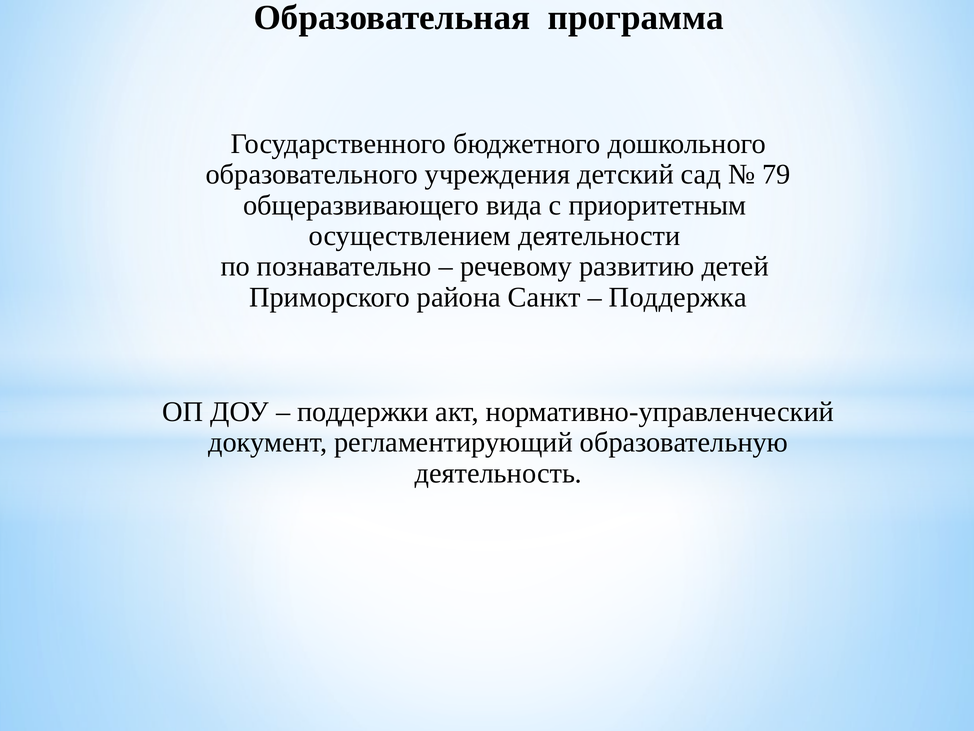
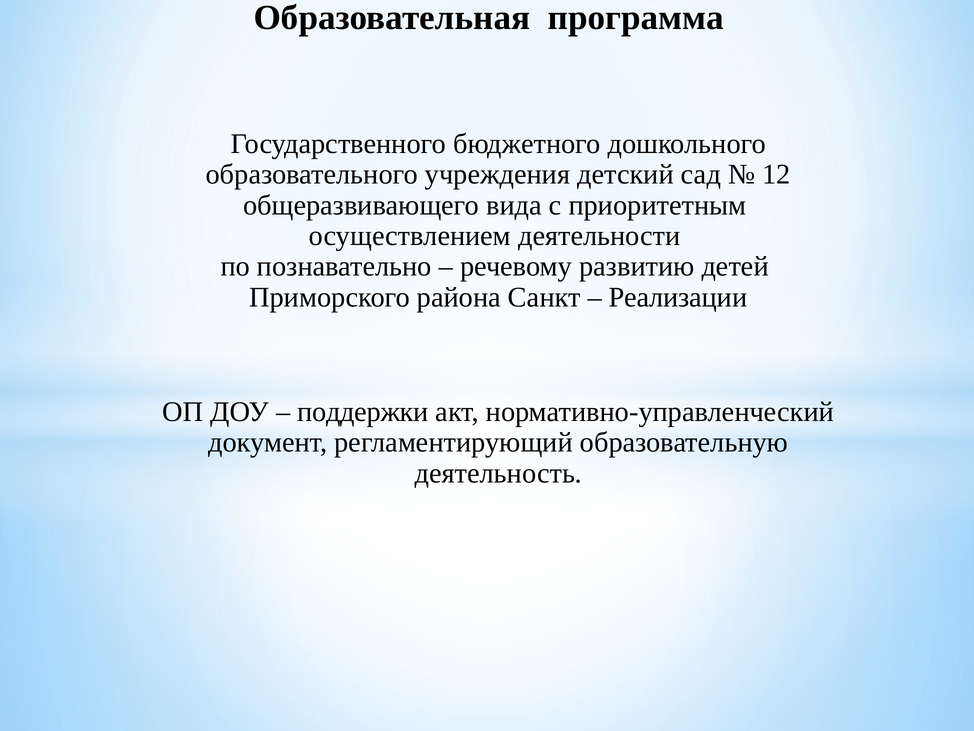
79: 79 -> 12
Поддержка: Поддержка -> Реализации
